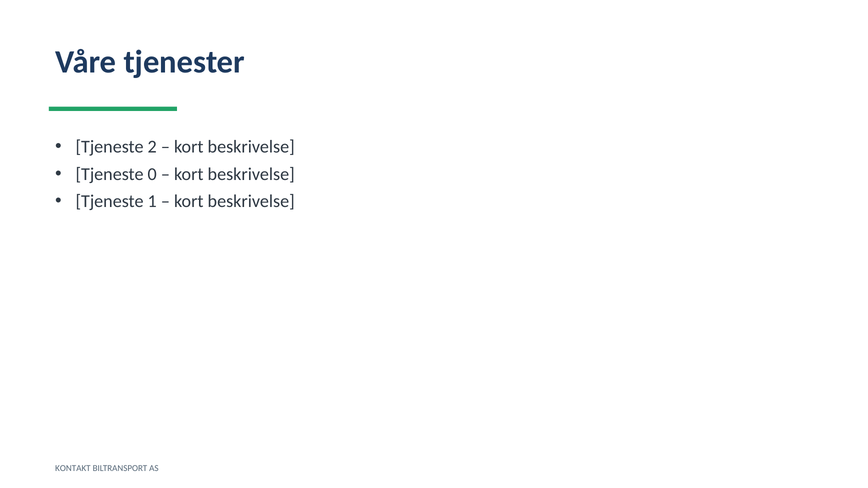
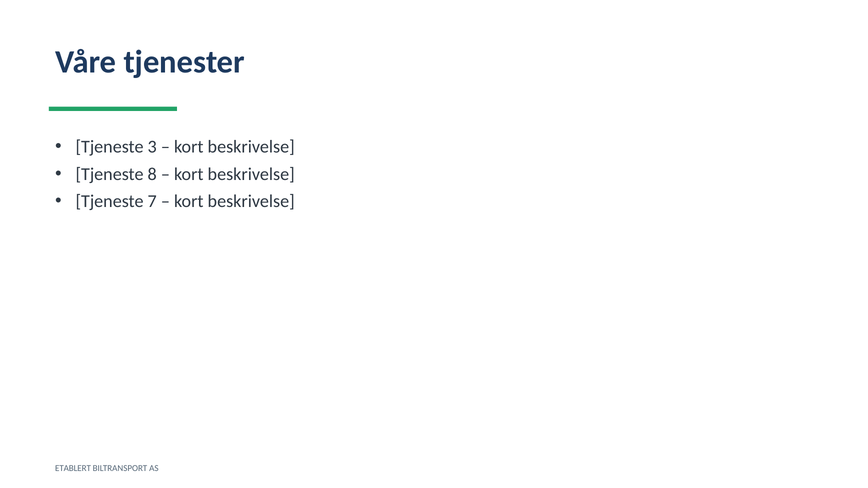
2: 2 -> 3
0: 0 -> 8
1: 1 -> 7
KONTAKT: KONTAKT -> ETABLERT
